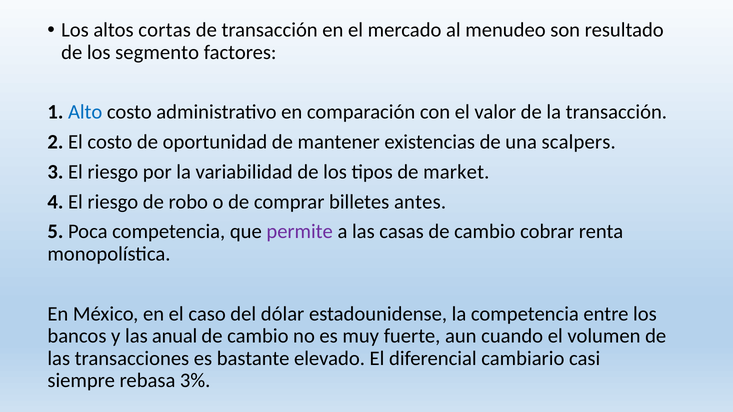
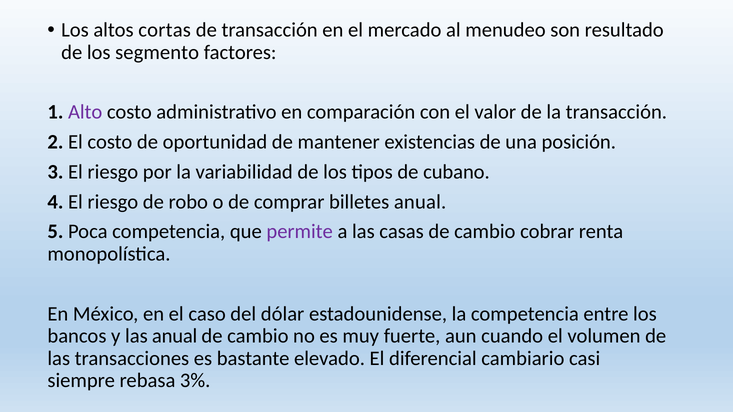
Alto colour: blue -> purple
scalpers: scalpers -> posición
market: market -> cubano
billetes antes: antes -> anual
